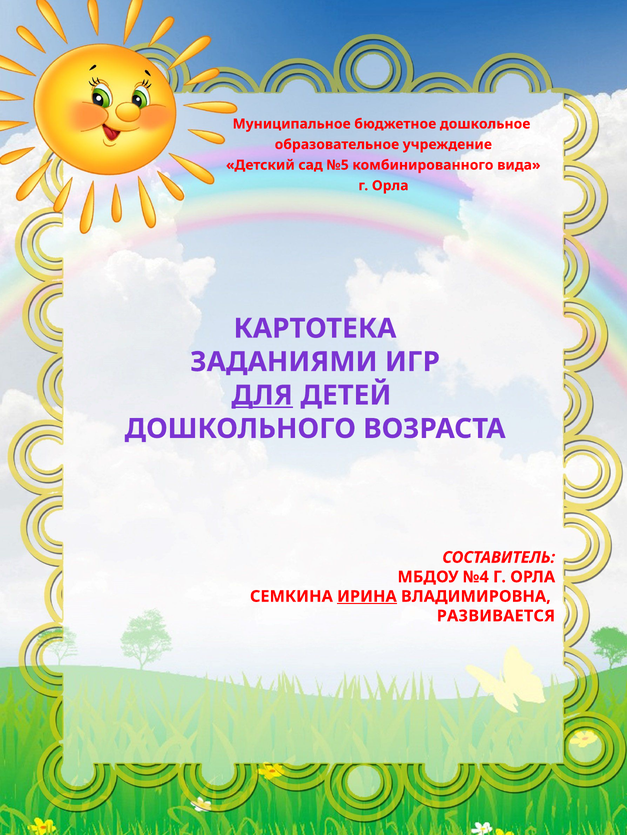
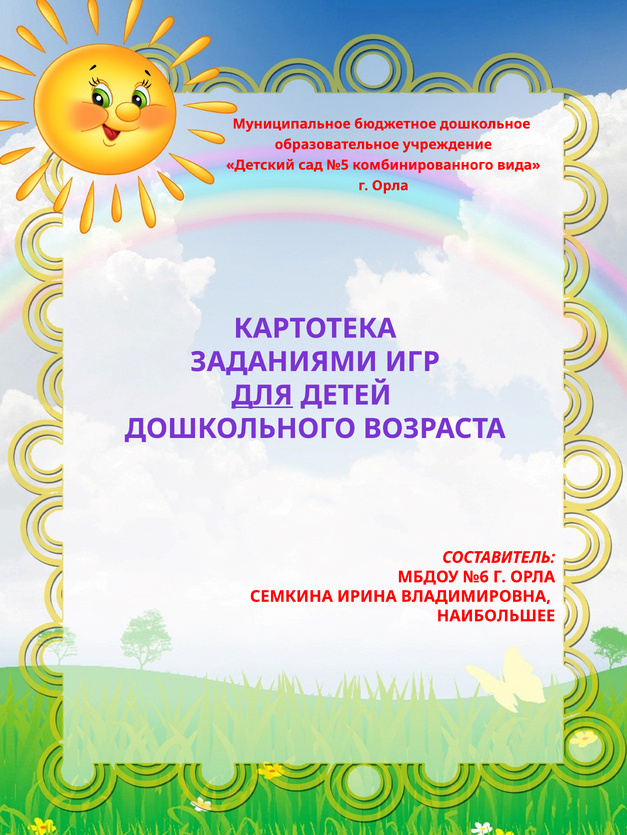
№4: №4 -> №6
ИРИНА underline: present -> none
РАЗВИВАЕТСЯ: РАЗВИВАЕТСЯ -> НАИБОЛЬШЕЕ
